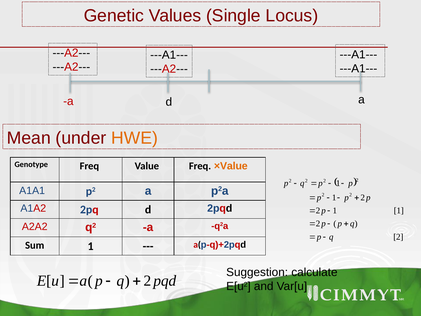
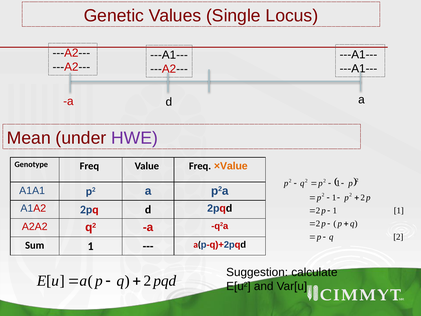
HWE colour: orange -> purple
